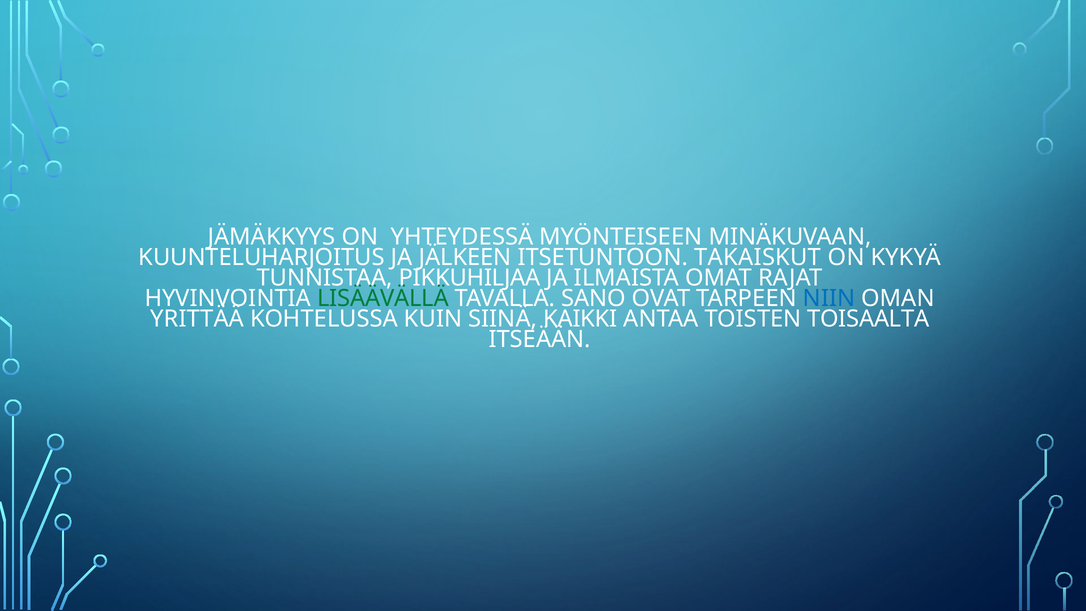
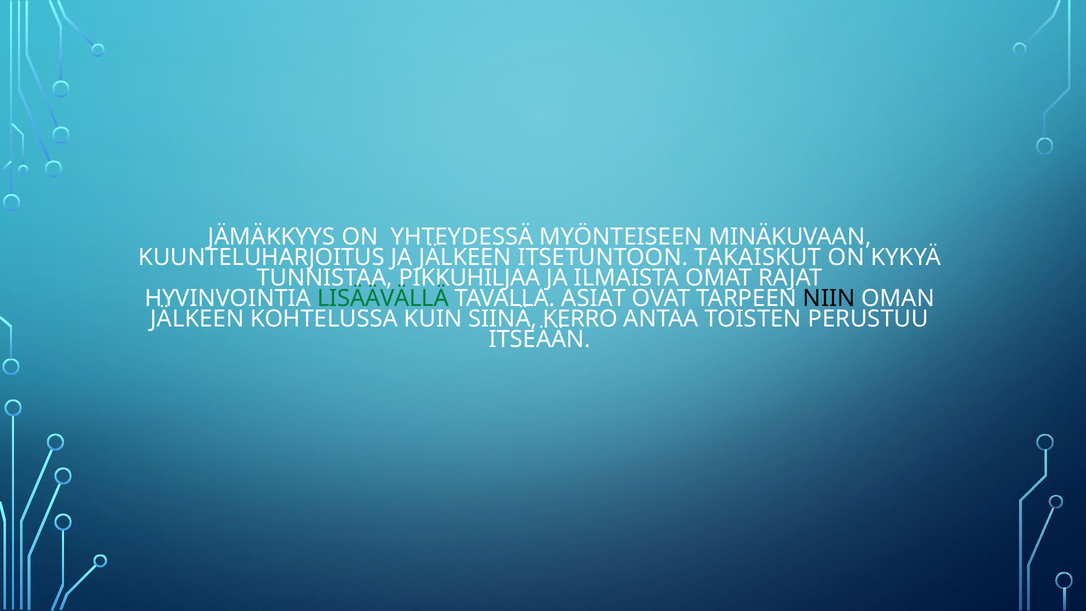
SANO: SANO -> ASIAT
NIIN colour: blue -> black
YRITTÄÄ at (197, 319): YRITTÄÄ -> JÄLKEEN
KAIKKI: KAIKKI -> KERRO
TOISAALTA: TOISAALTA -> PERUSTUU
